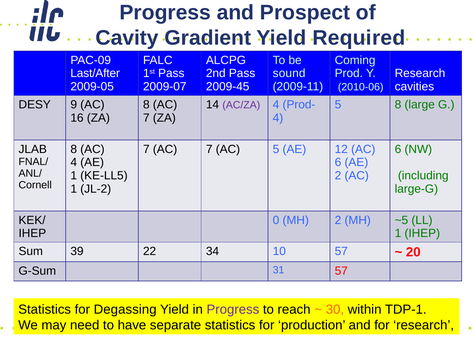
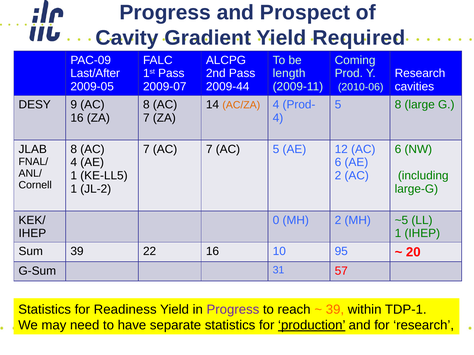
sound: sound -> length
2009-45: 2009-45 -> 2009-44
AC/ZA colour: purple -> orange
22 34: 34 -> 16
10 57: 57 -> 95
Degassing: Degassing -> Readiness
30 at (335, 310): 30 -> 39
production underline: none -> present
